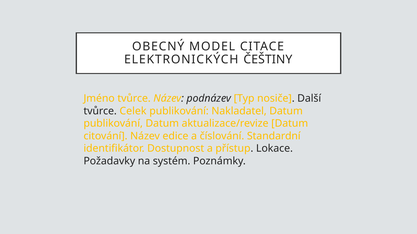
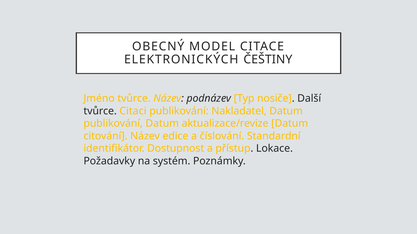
Celek: Celek -> Citaci
